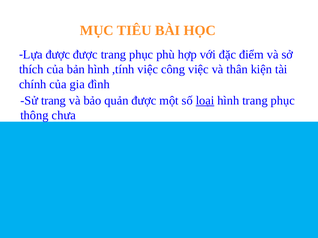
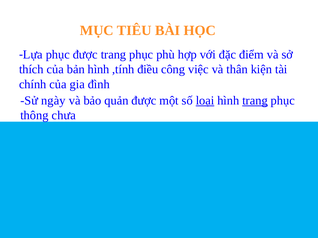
Lựa được: được -> phục
,tính việc: việc -> điều
Sử trang: trang -> ngày
trang at (255, 101) underline: none -> present
